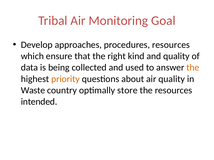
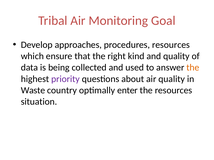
priority colour: orange -> purple
store: store -> enter
intended: intended -> situation
